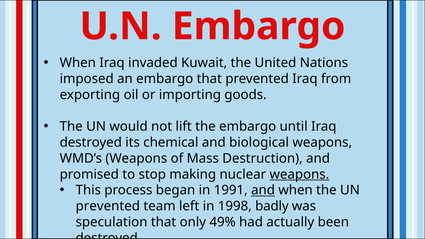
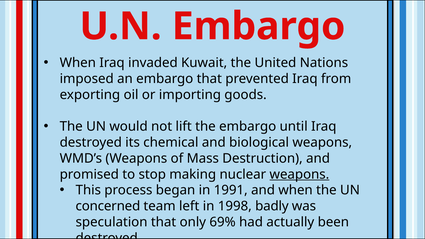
and at (263, 190) underline: present -> none
prevented at (108, 206): prevented -> concerned
49%: 49% -> 69%
